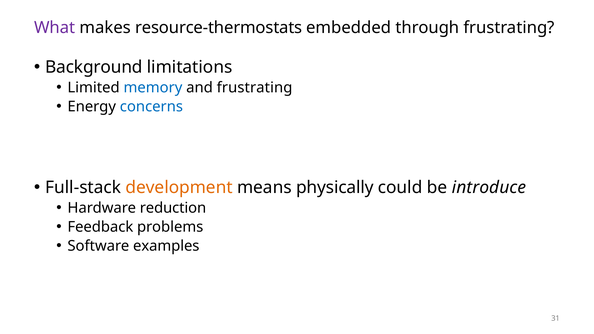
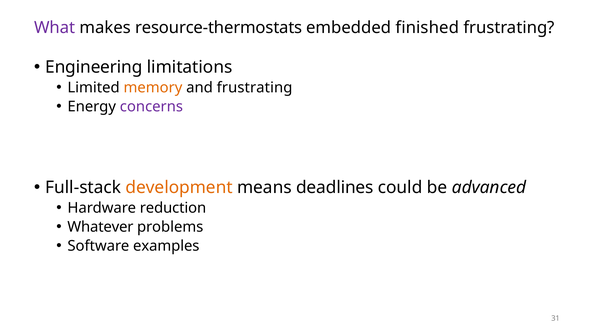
through: through -> finished
Background: Background -> Engineering
memory colour: blue -> orange
concerns colour: blue -> purple
physically: physically -> deadlines
introduce: introduce -> advanced
Feedback: Feedback -> Whatever
